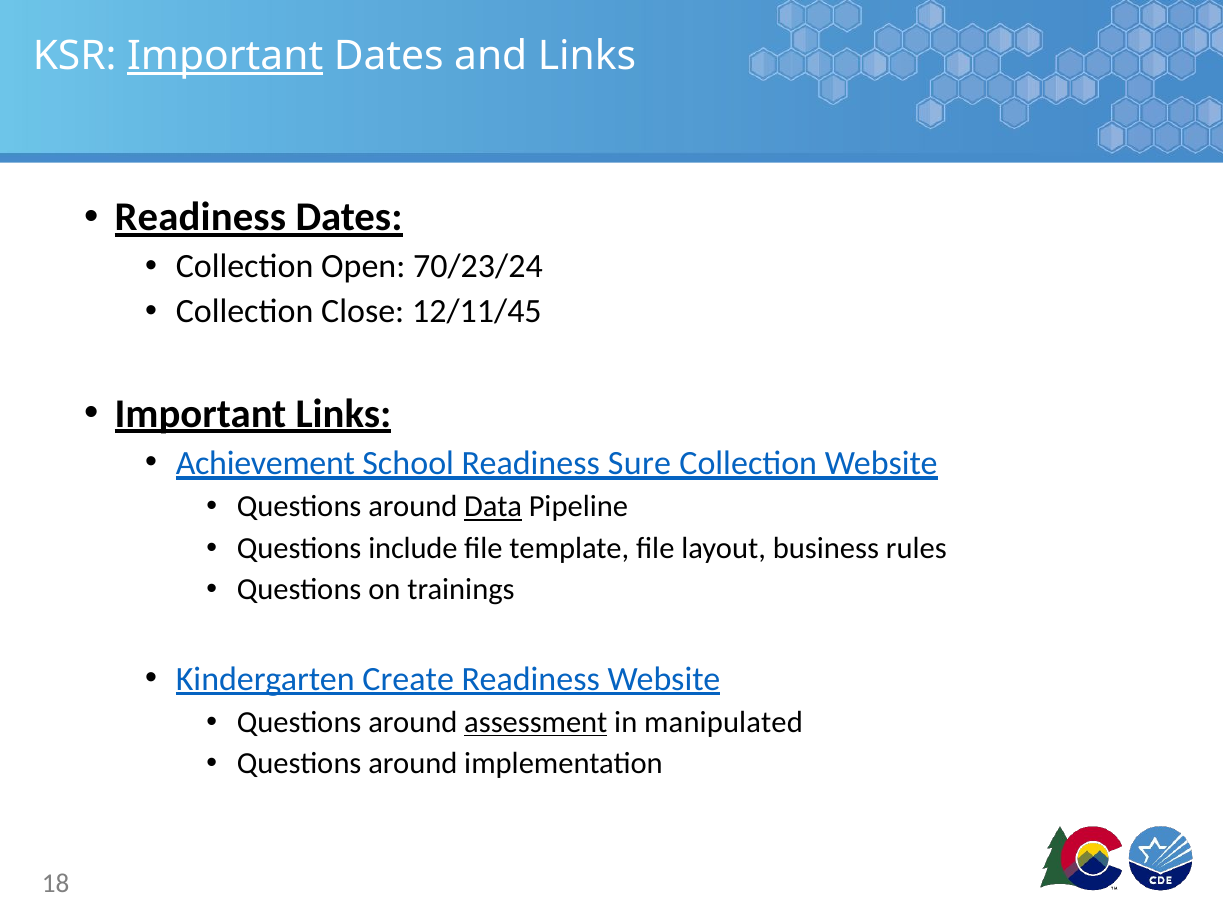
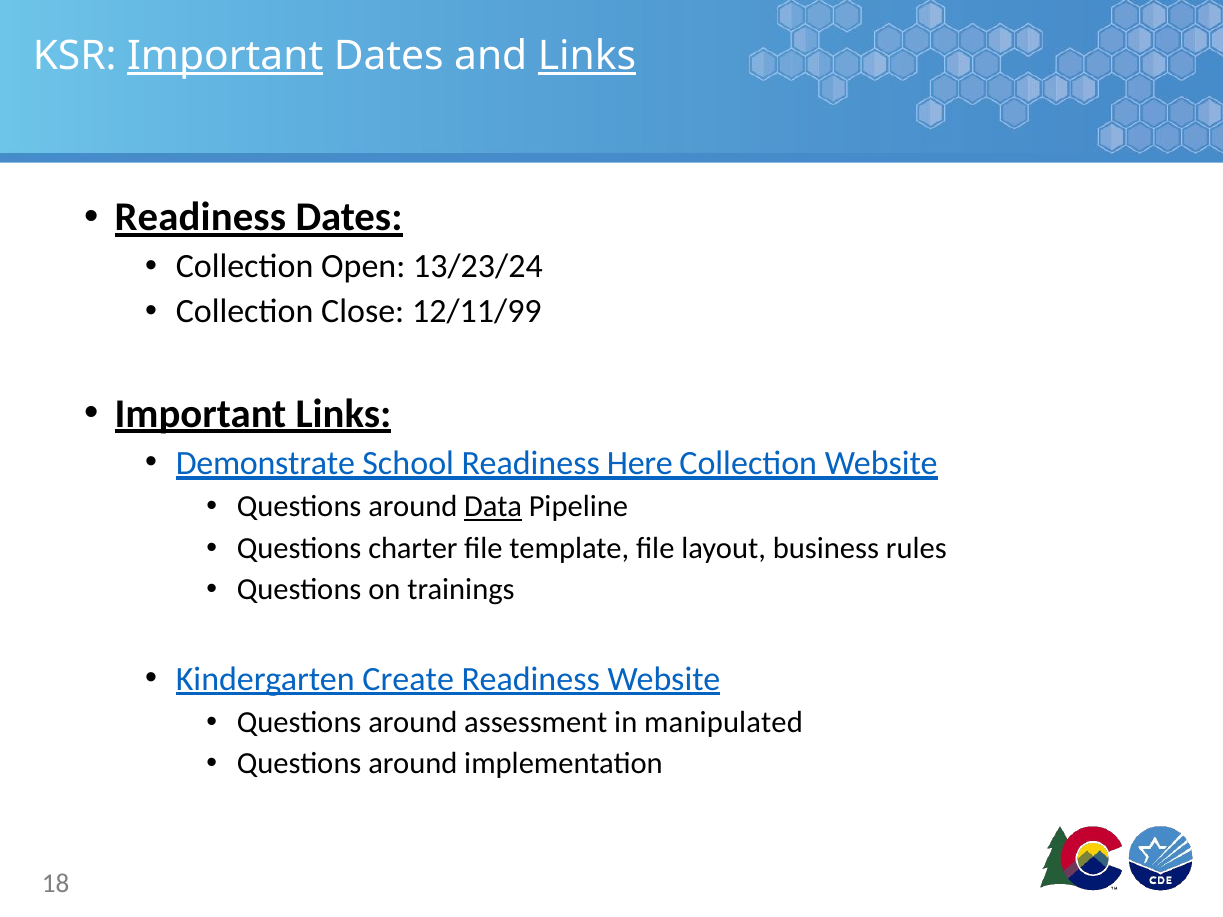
Links at (587, 56) underline: none -> present
70/23/24: 70/23/24 -> 13/23/24
12/11/45: 12/11/45 -> 12/11/99
Achievement: Achievement -> Demonstrate
Sure: Sure -> Here
include: include -> charter
assessment underline: present -> none
